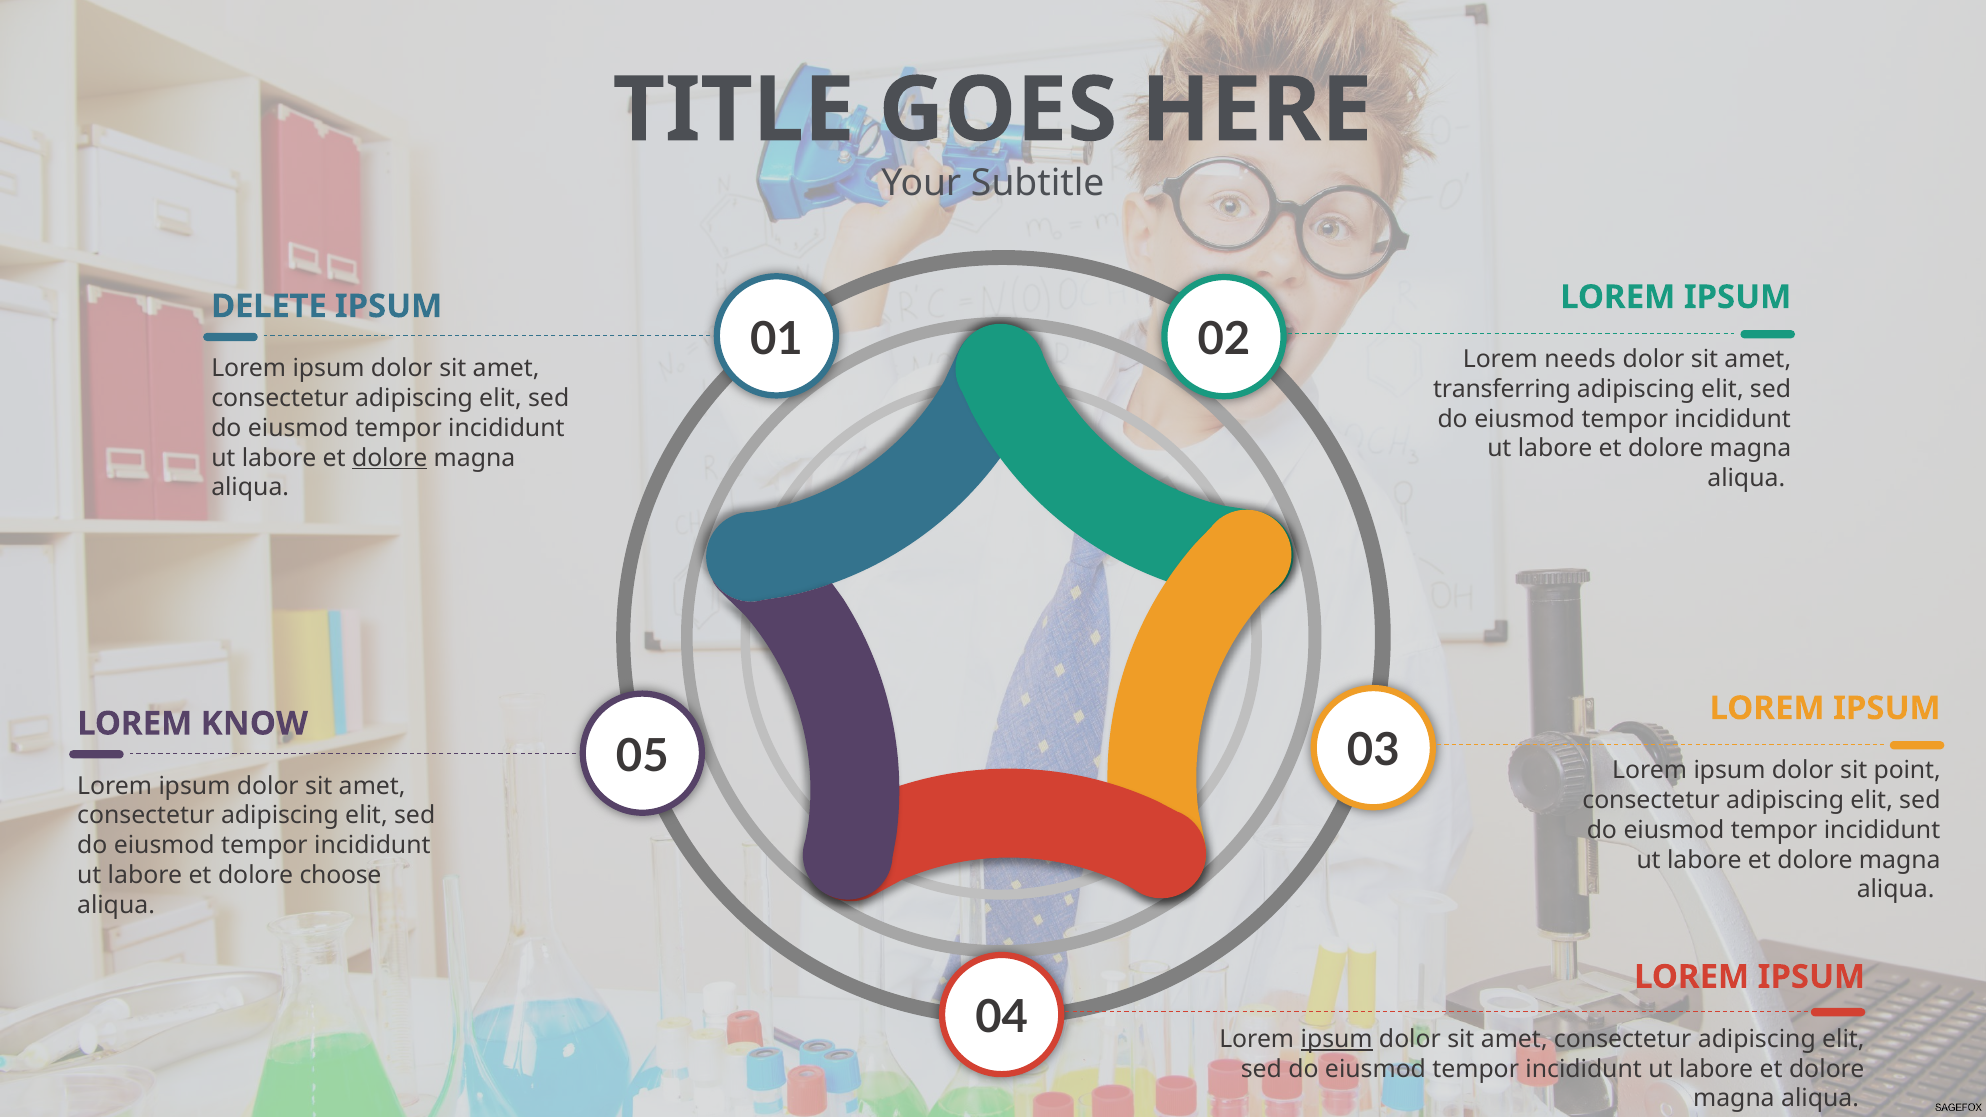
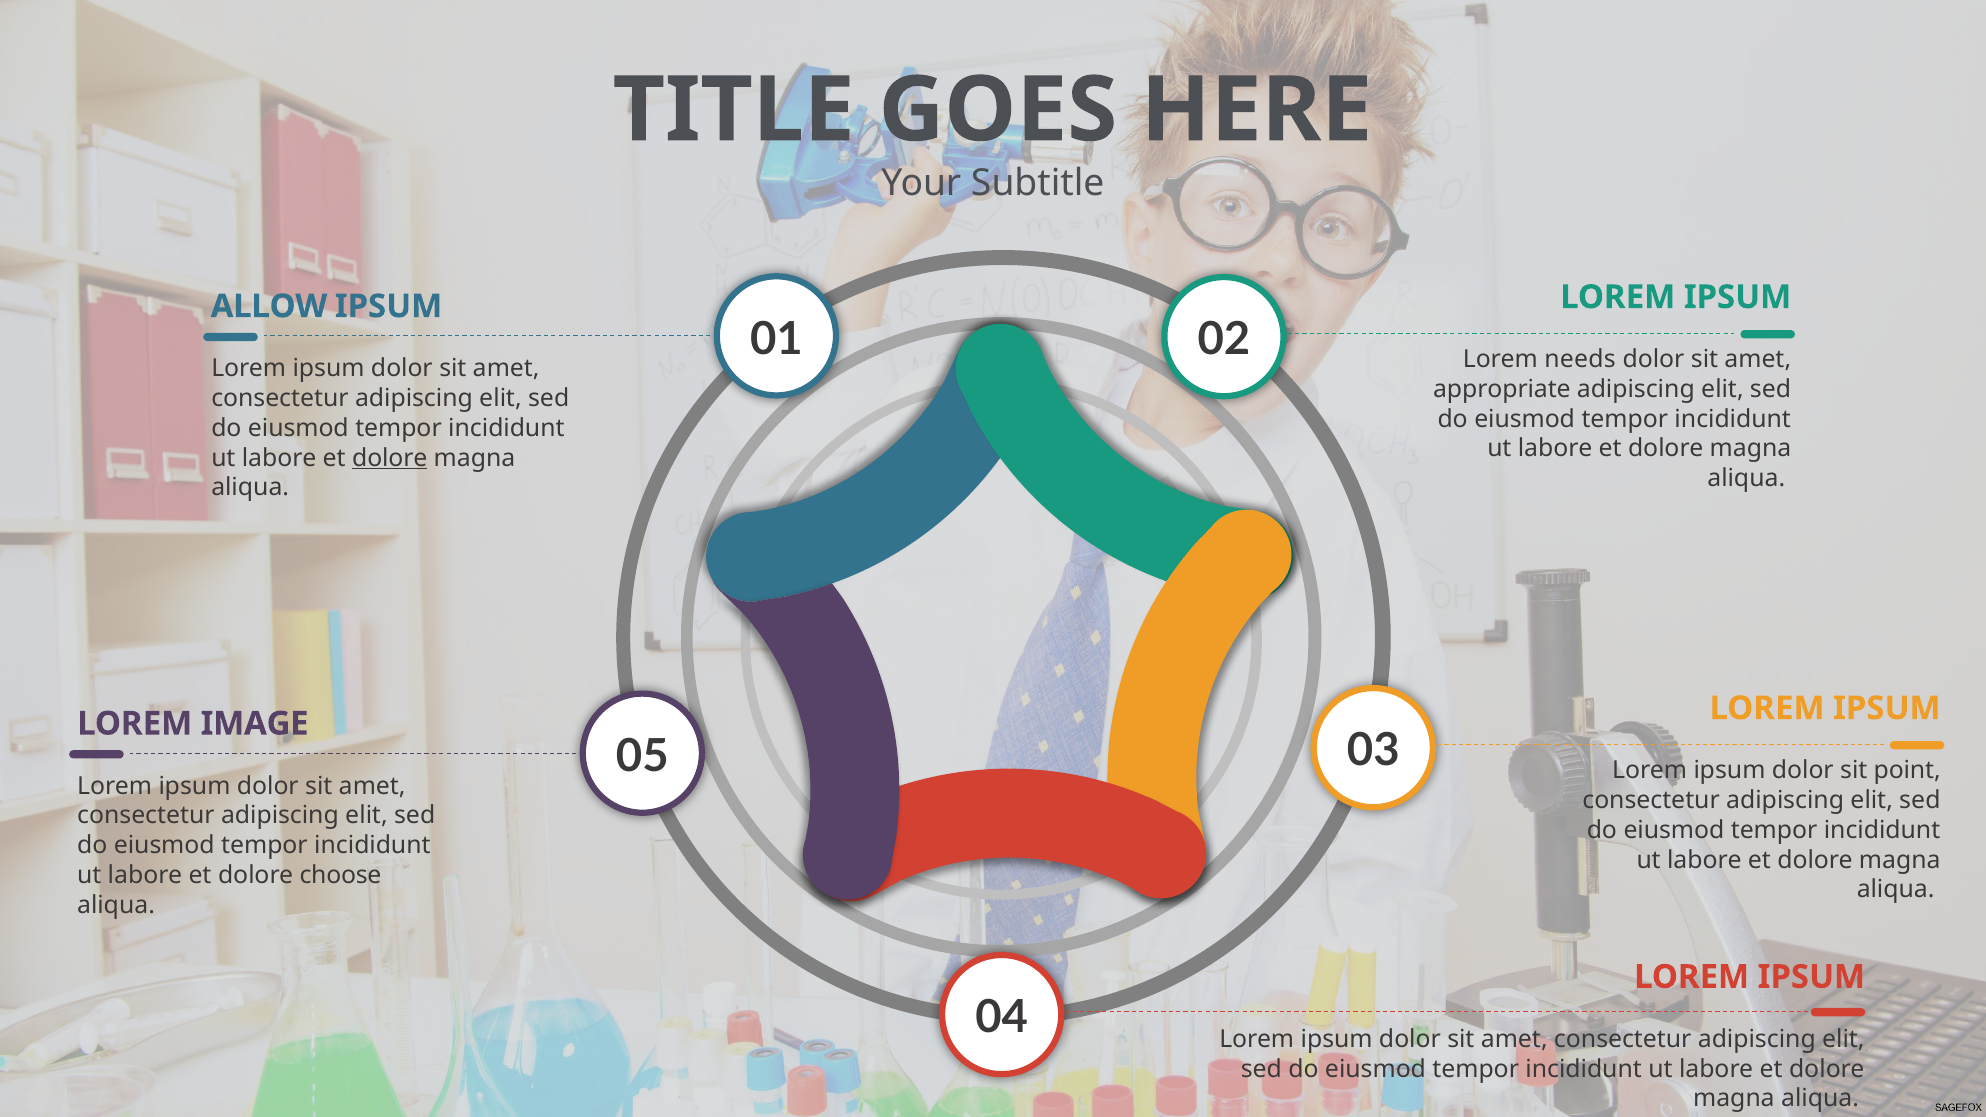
DELETE: DELETE -> ALLOW
transferring: transferring -> appropriate
KNOW: KNOW -> IMAGE
ipsum at (1337, 1039) underline: present -> none
